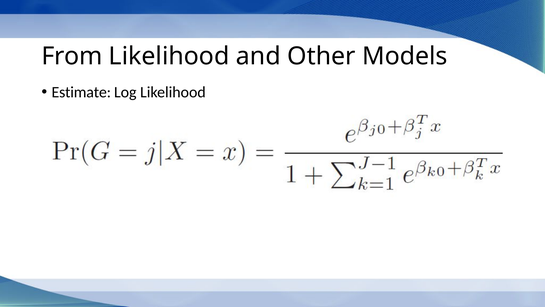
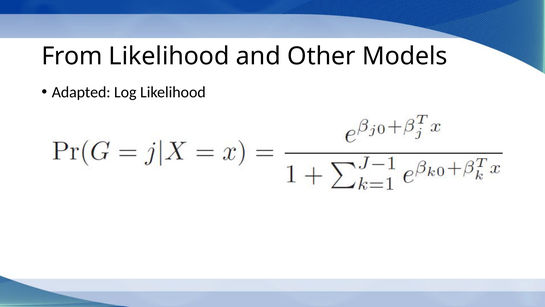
Estimate: Estimate -> Adapted
